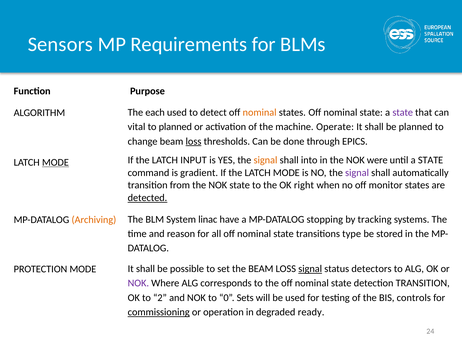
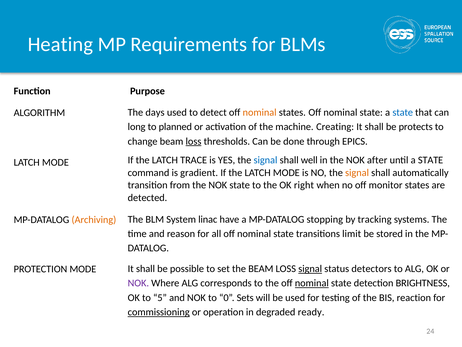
Sensors: Sensors -> Heating
each: each -> days
state at (403, 112) colour: purple -> blue
vital: vital -> long
Operate: Operate -> Creating
be planned: planned -> protects
MODE at (55, 162) underline: present -> none
INPUT: INPUT -> TRACE
signal at (265, 160) colour: orange -> blue
into: into -> well
were: were -> after
signal at (357, 172) colour: purple -> orange
detected underline: present -> none
type: type -> limit
nominal at (312, 283) underline: none -> present
detection TRANSITION: TRANSITION -> BRIGHTNESS
2: 2 -> 5
controls: controls -> reaction
